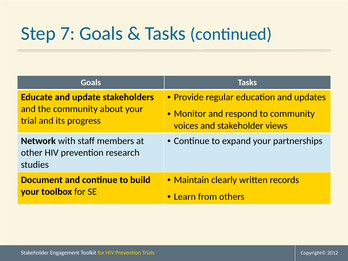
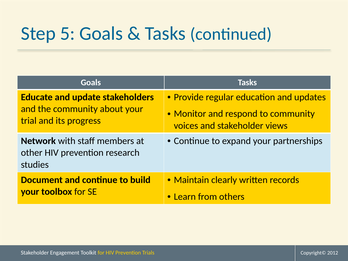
7: 7 -> 5
